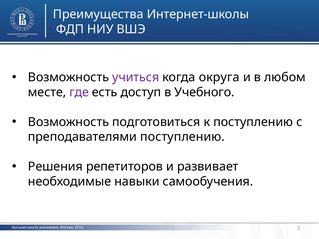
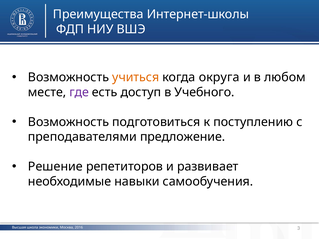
учиться colour: purple -> orange
преподавателями поступлению: поступлению -> предложение
Решения: Решения -> Решение
